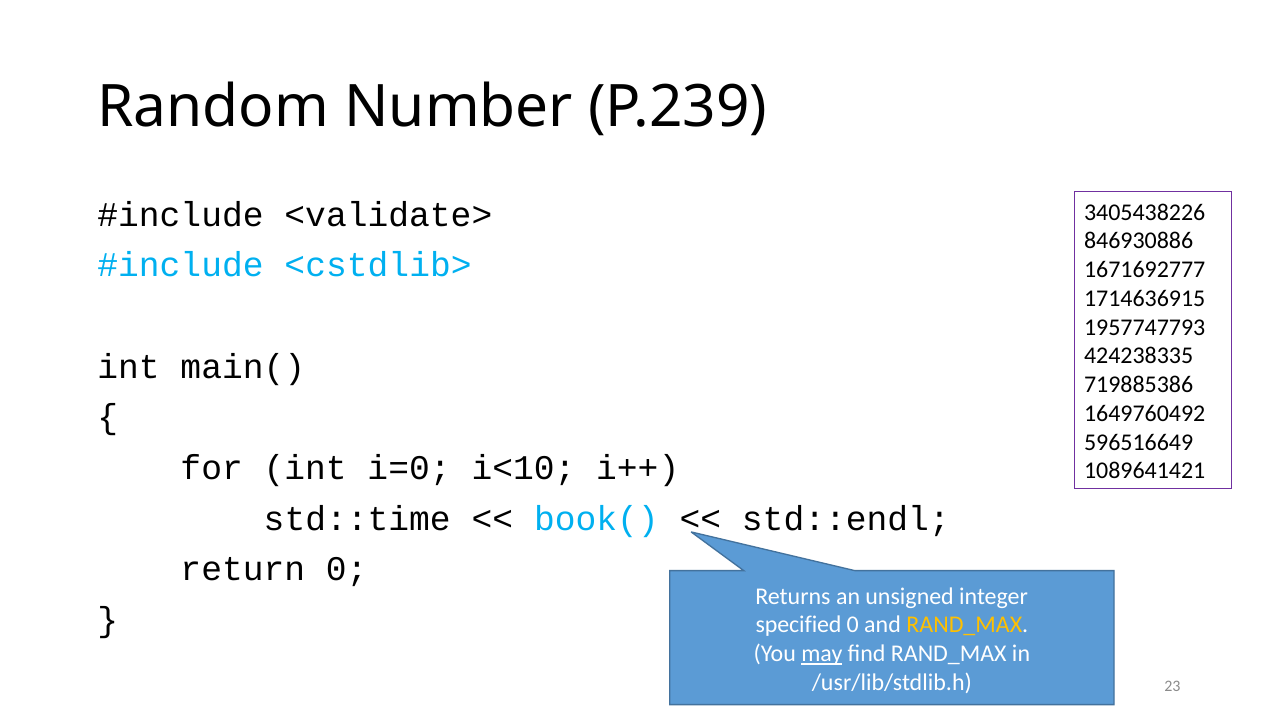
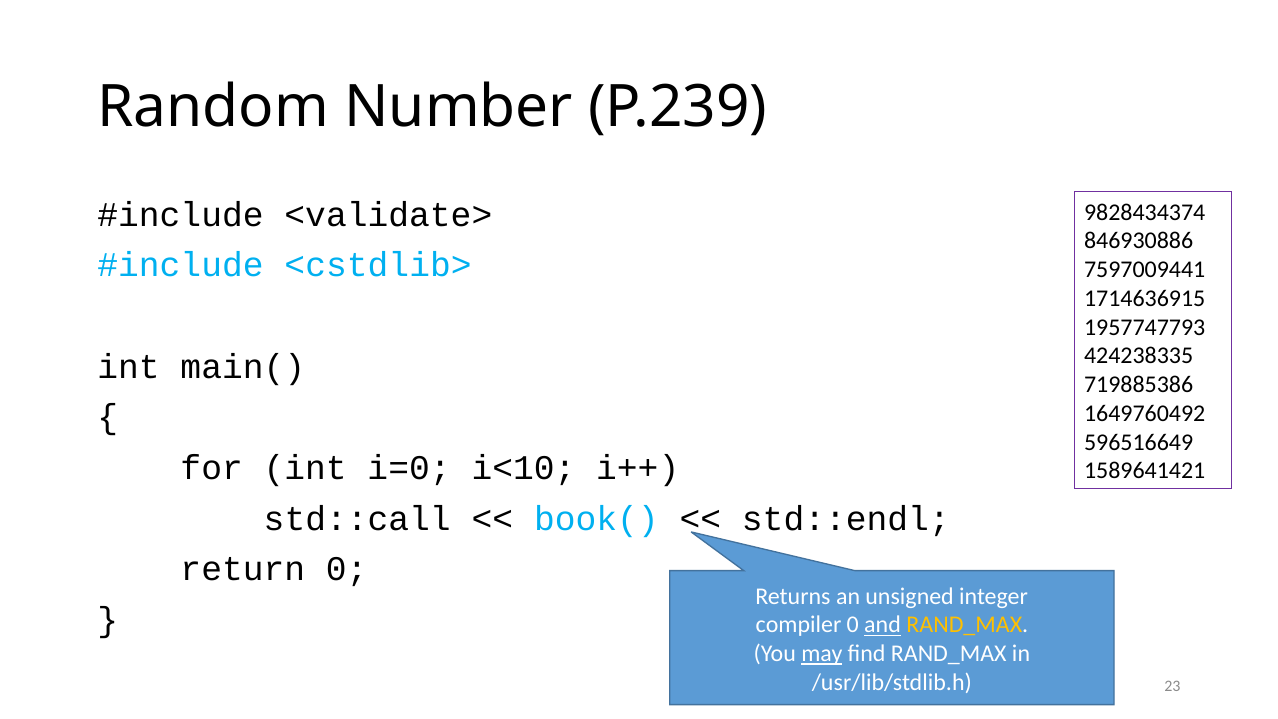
3405438226: 3405438226 -> 9828434374
1671692777: 1671692777 -> 7597009441
1089641421: 1089641421 -> 1589641421
std::time: std::time -> std::call
specified: specified -> compiler
and underline: none -> present
